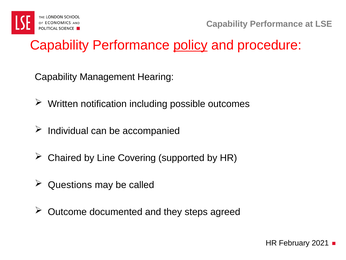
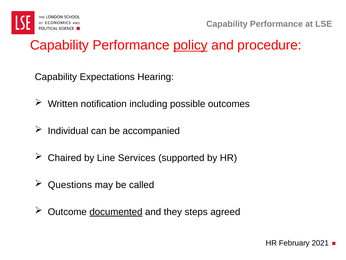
Management: Management -> Expectations
Covering: Covering -> Services
documented underline: none -> present
